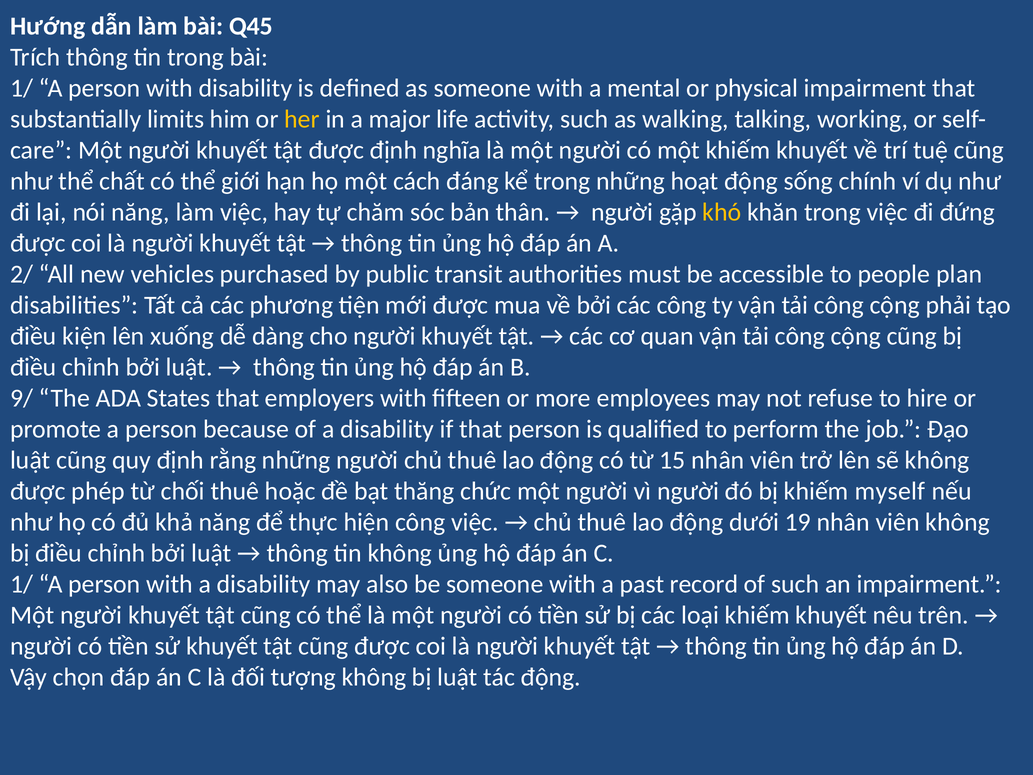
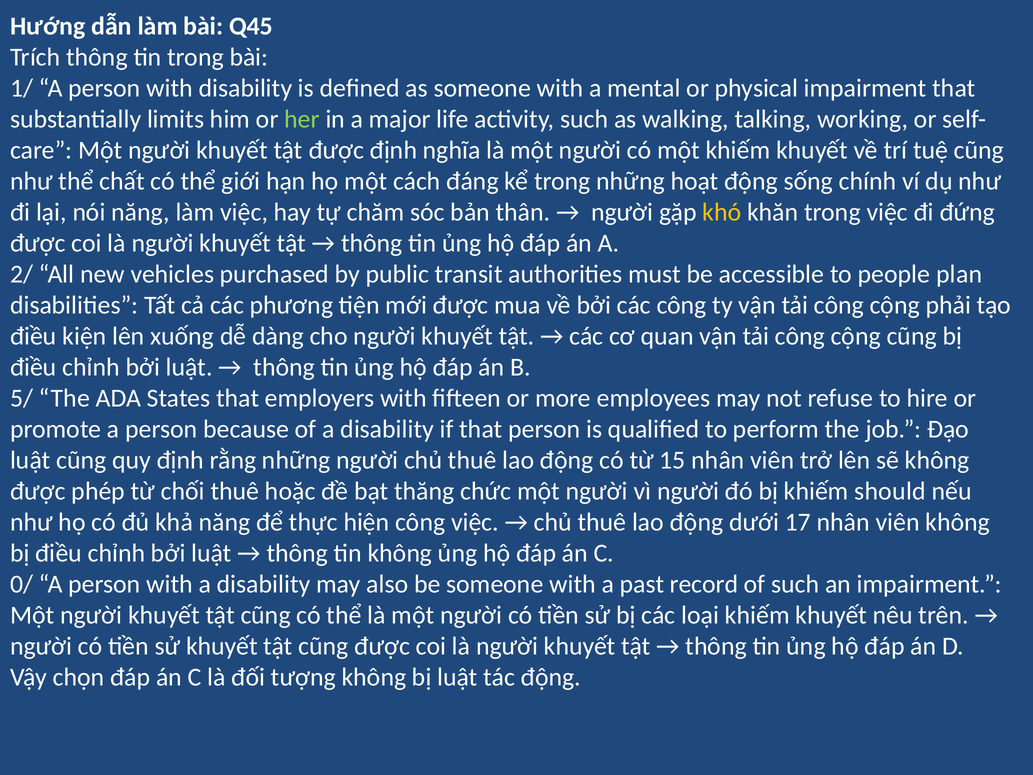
her colour: yellow -> light green
9/: 9/ -> 5/
myself: myself -> should
19: 19 -> 17
1/ at (22, 584): 1/ -> 0/
